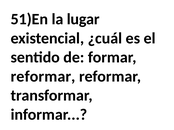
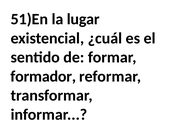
reformar at (43, 77): reformar -> formador
